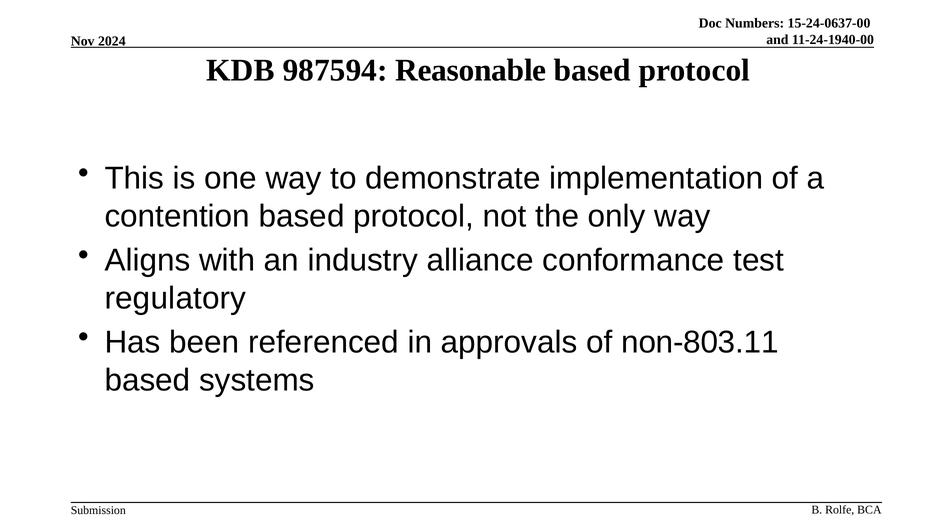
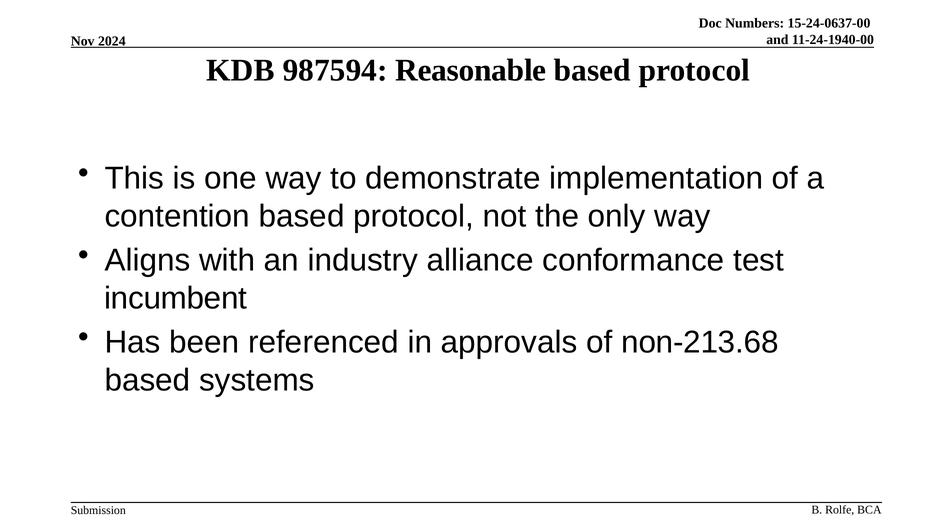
regulatory: regulatory -> incumbent
non-803.11: non-803.11 -> non-213.68
